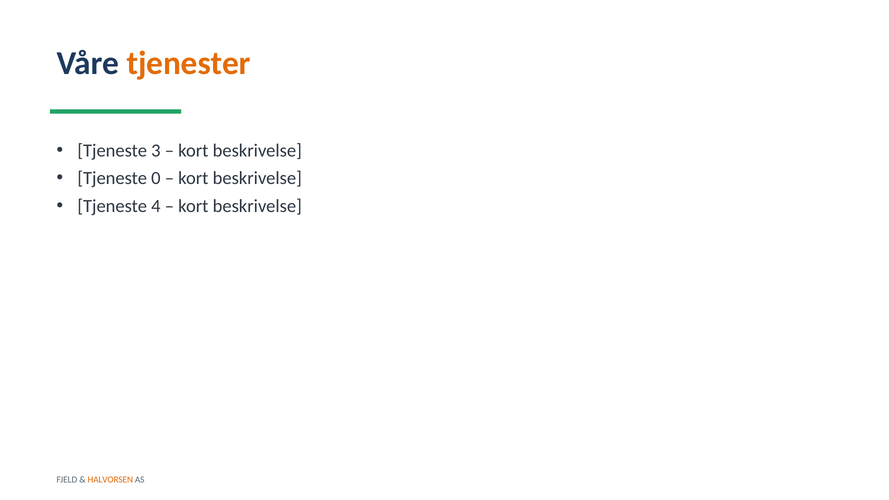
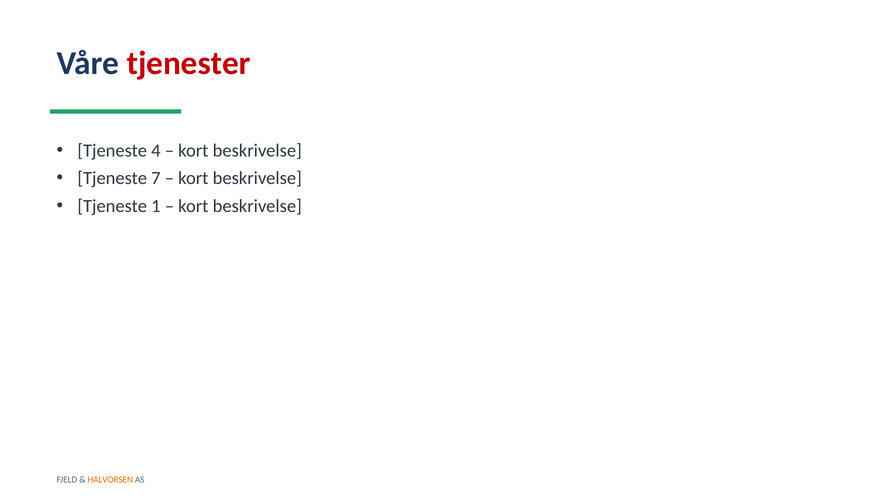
tjenester colour: orange -> red
3: 3 -> 4
0: 0 -> 7
4: 4 -> 1
